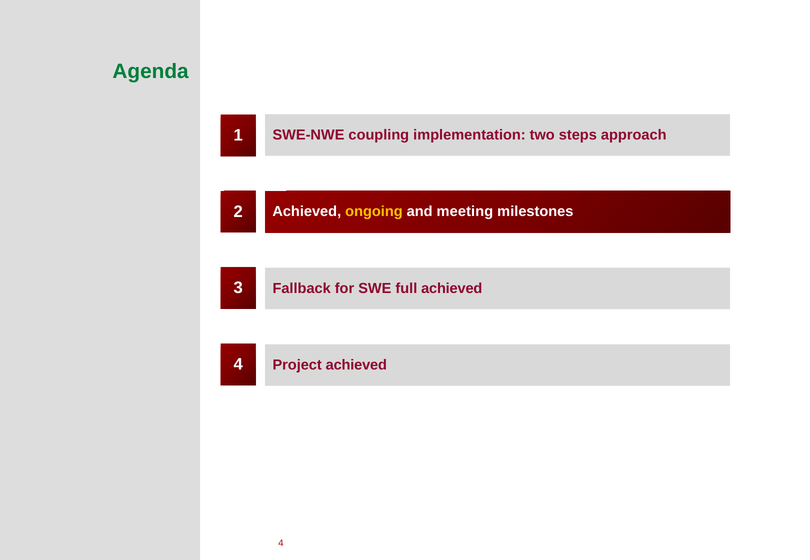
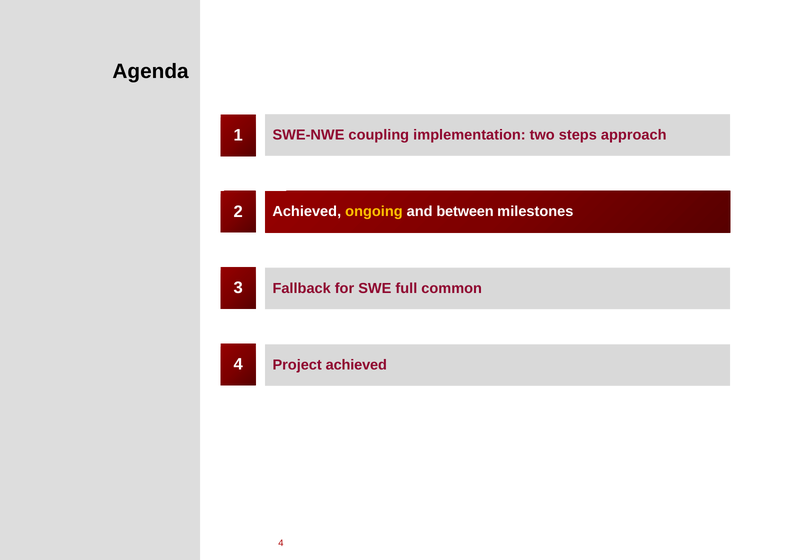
Agenda colour: green -> black
meeting: meeting -> between
full achieved: achieved -> common
